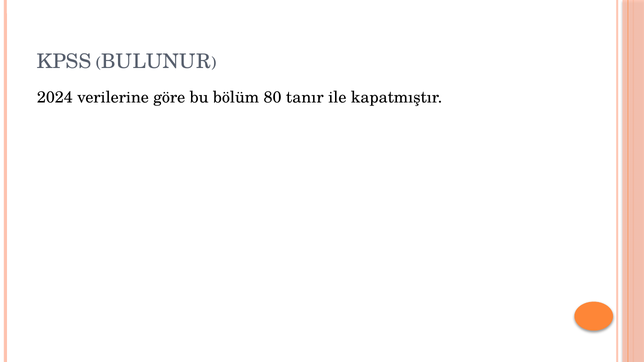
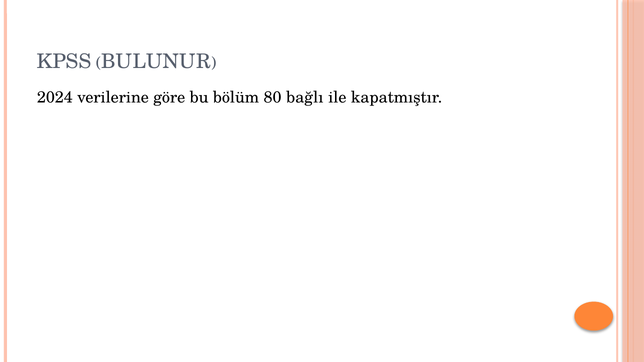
tanır: tanır -> bağlı
